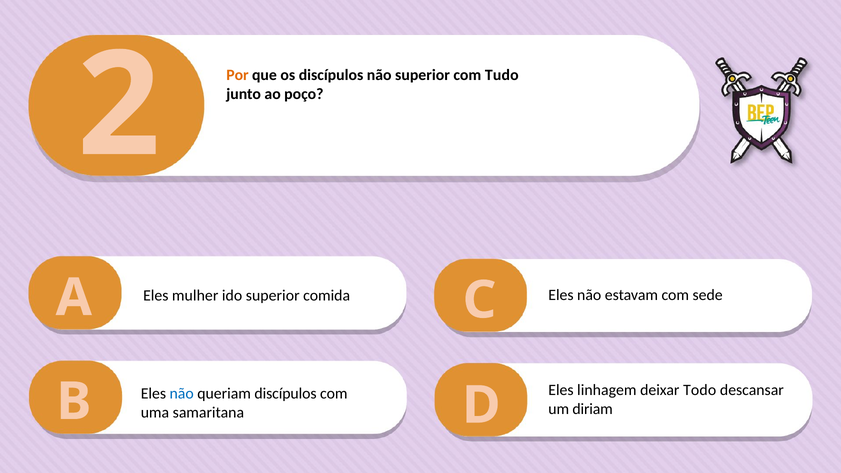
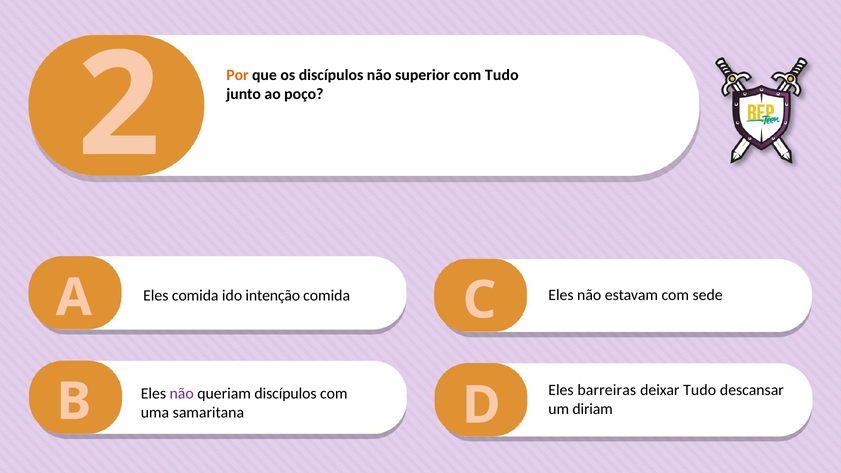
Eles mulher: mulher -> comida
ido superior: superior -> intenção
linhagem: linhagem -> barreiras
deixar Todo: Todo -> Tudo
não at (182, 393) colour: blue -> purple
